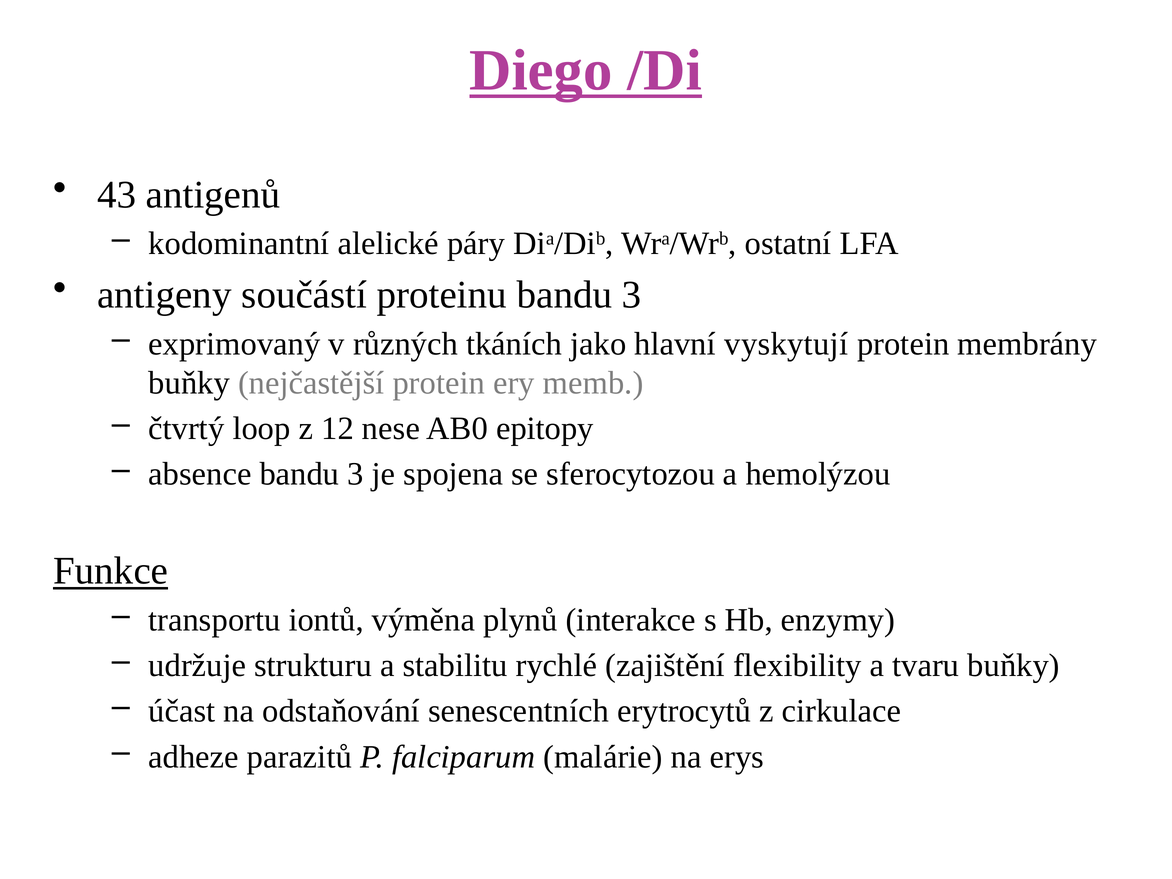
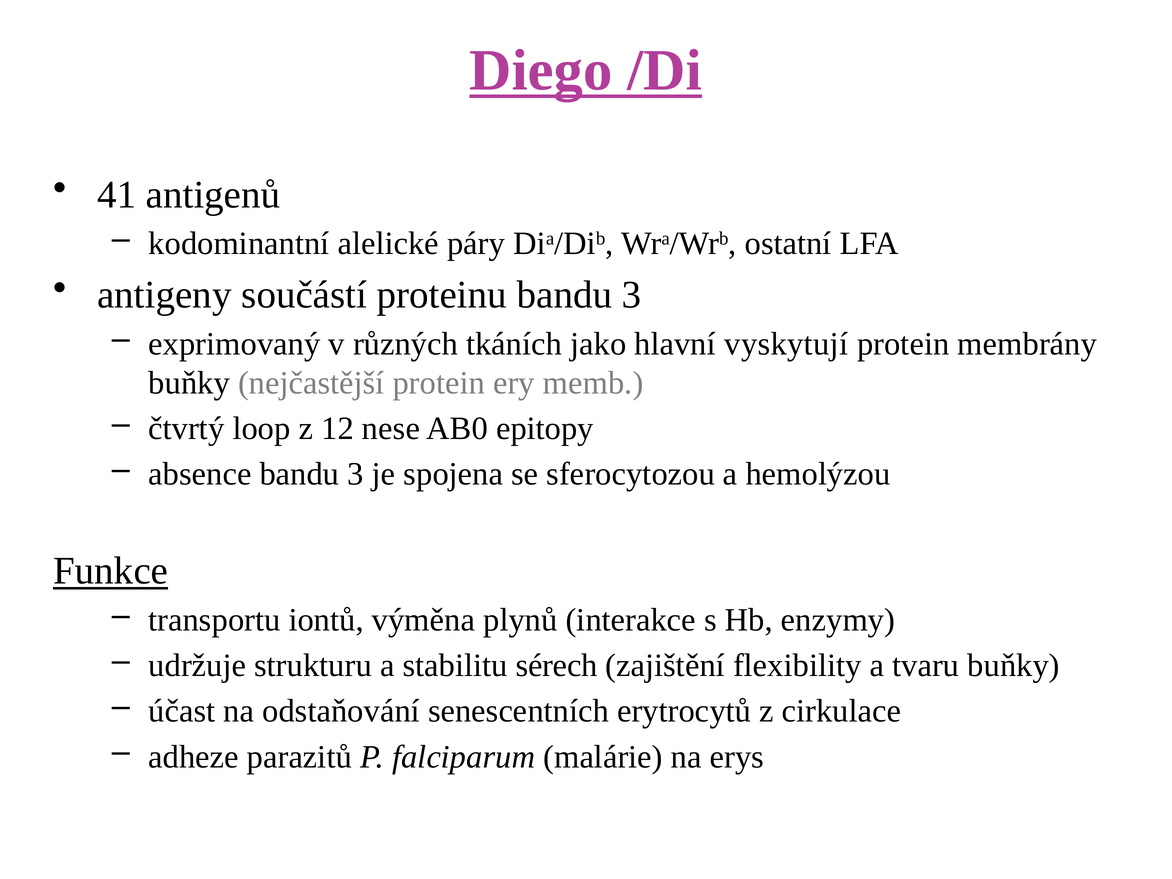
43: 43 -> 41
rychlé: rychlé -> sérech
